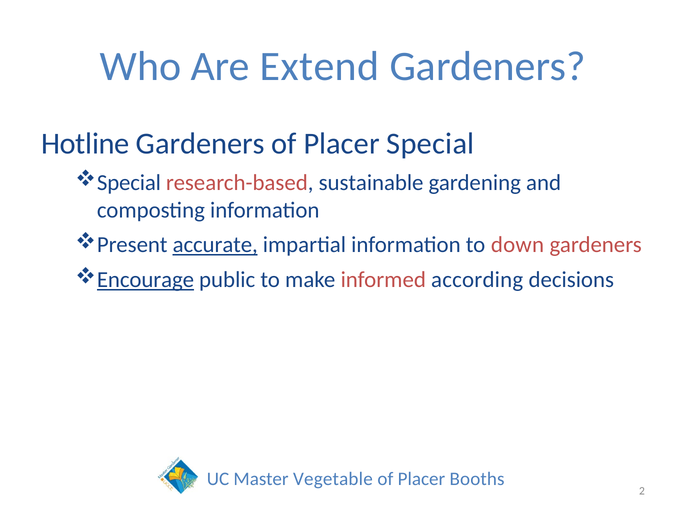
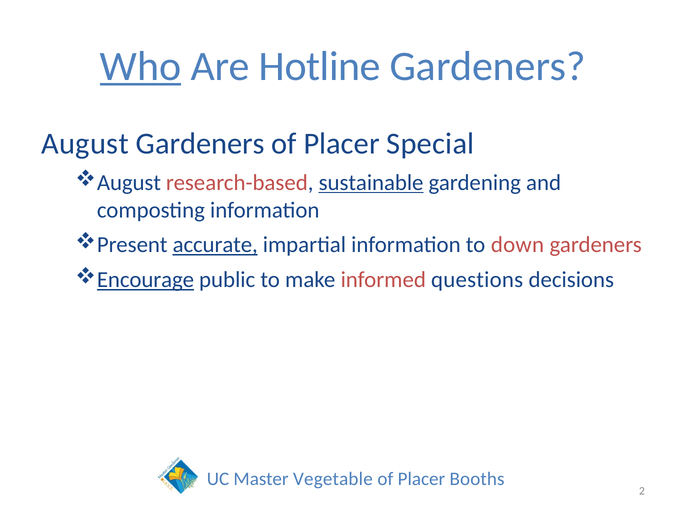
Who underline: none -> present
Extend: Extend -> Hotline
Hotline at (85, 144): Hotline -> August
Special at (129, 183): Special -> August
sustainable underline: none -> present
according: according -> questions
